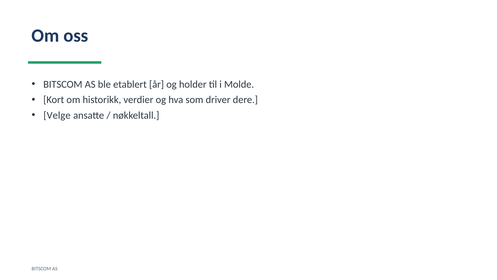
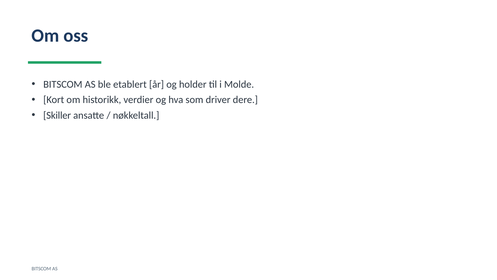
Velge: Velge -> Skiller
